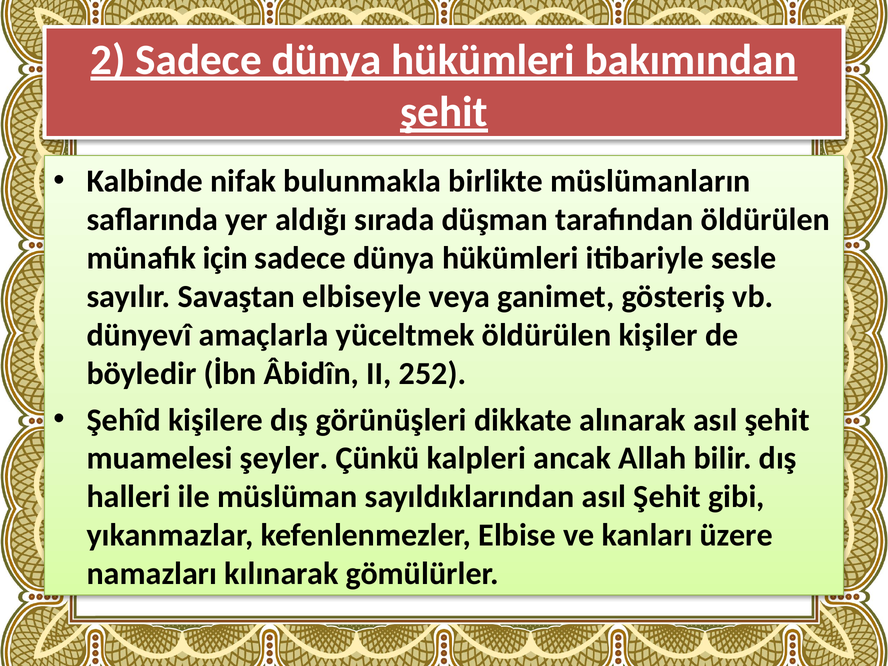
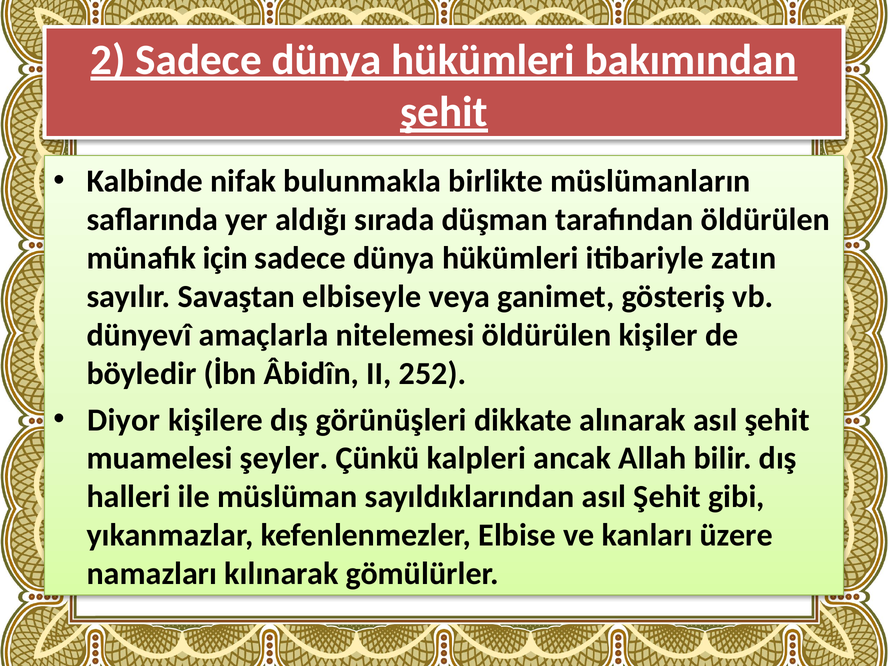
sesle: sesle -> zatın
yüceltmek: yüceltmek -> nitelemesi
Şehîd: Şehîd -> Diyor
